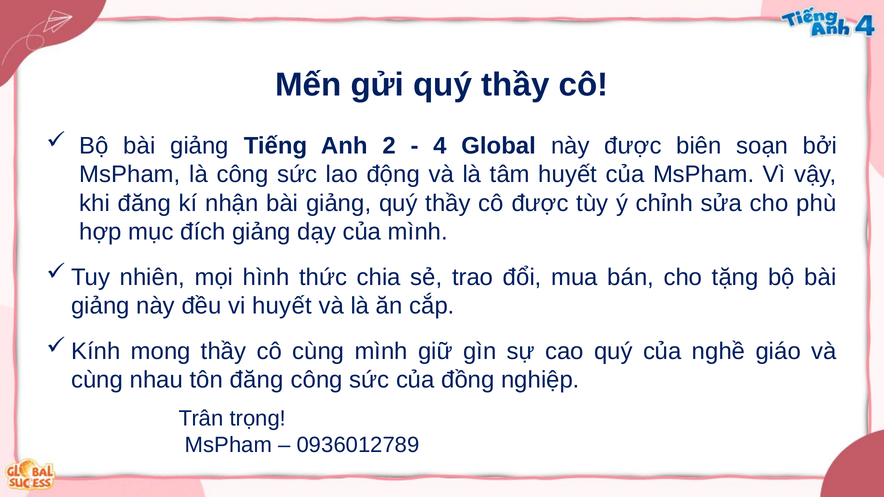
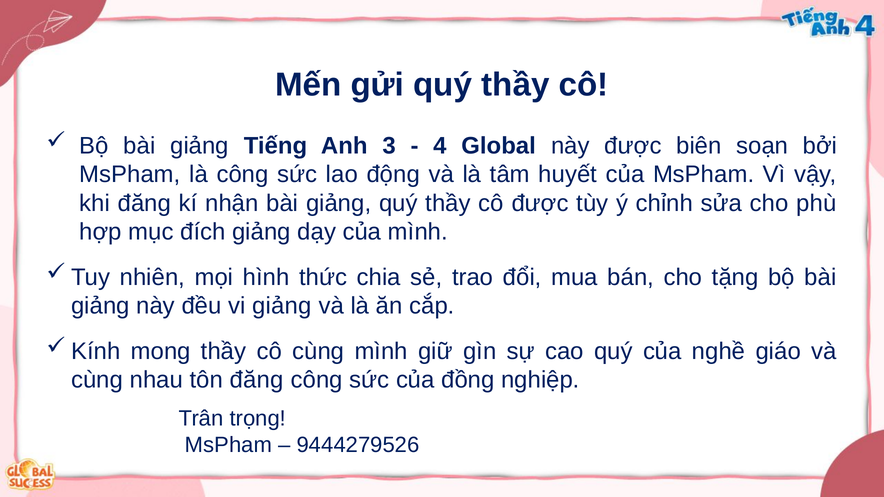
2: 2 -> 3
vi huyết: huyết -> giảng
0936012789: 0936012789 -> 9444279526
